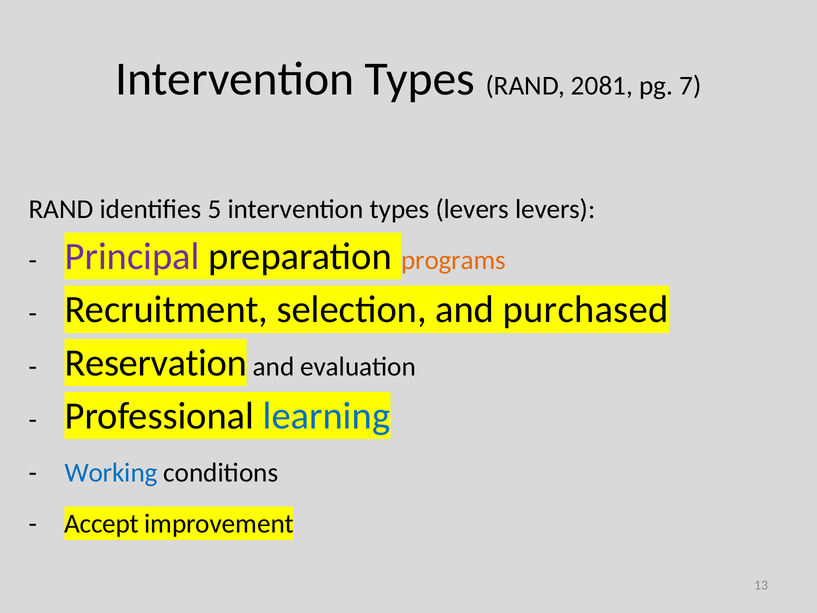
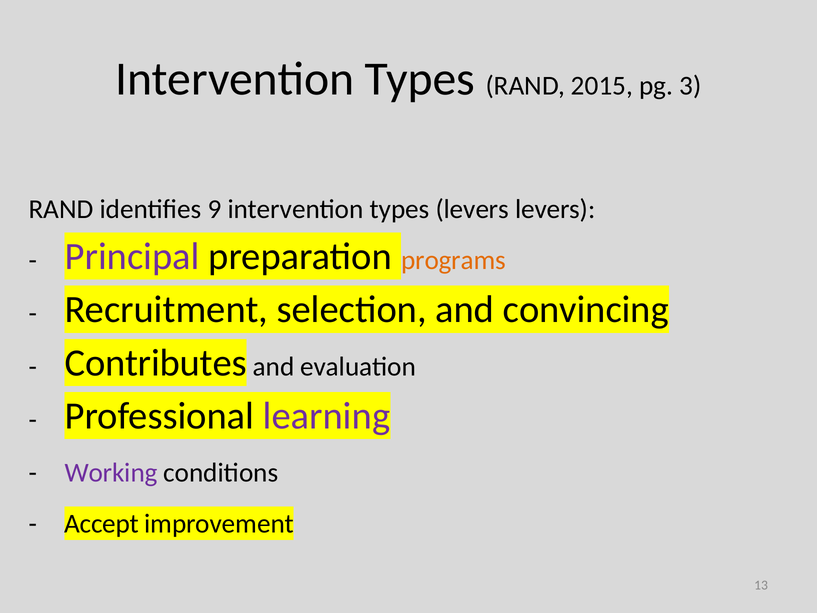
2081: 2081 -> 2015
7: 7 -> 3
5: 5 -> 9
purchased: purchased -> convincing
Reservation: Reservation -> Contributes
learning colour: blue -> purple
Working colour: blue -> purple
